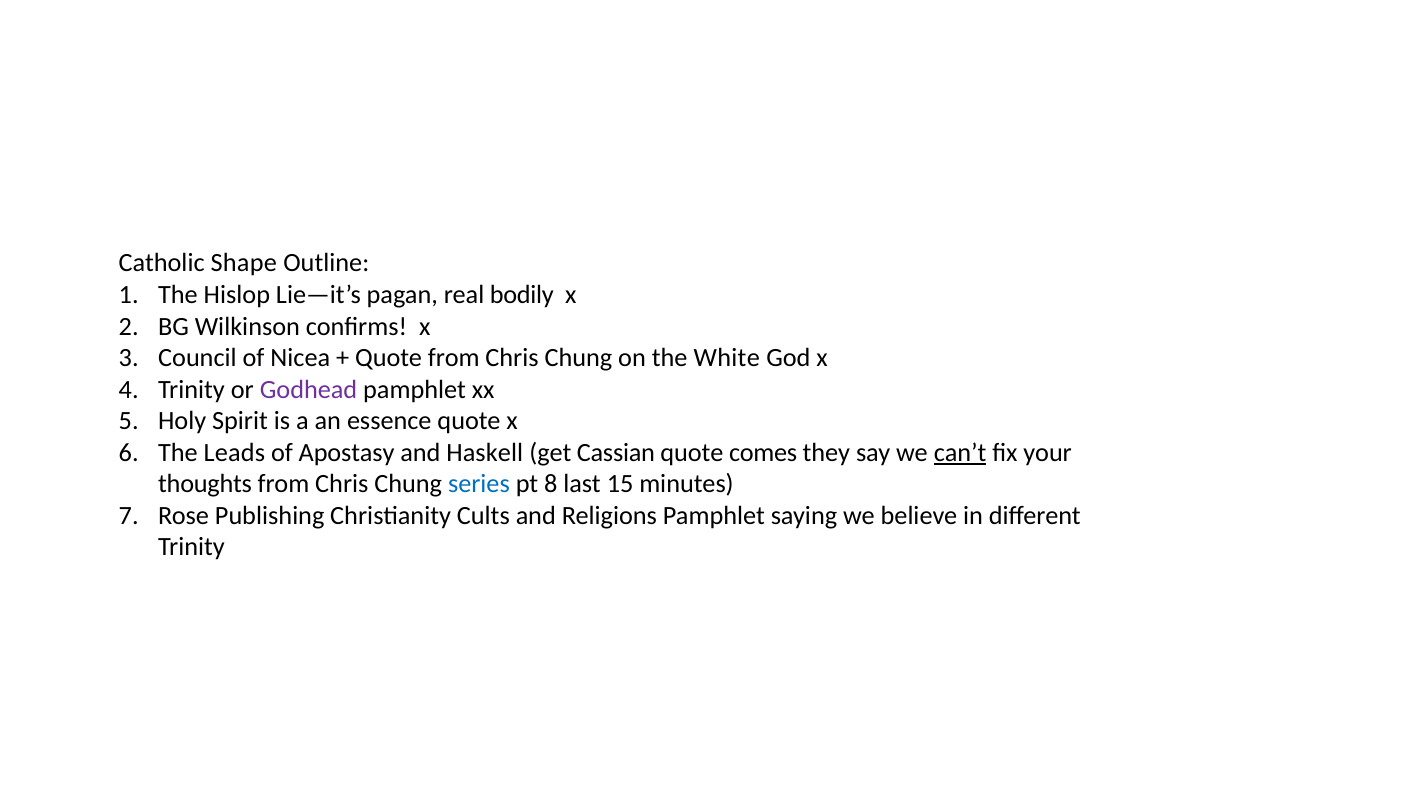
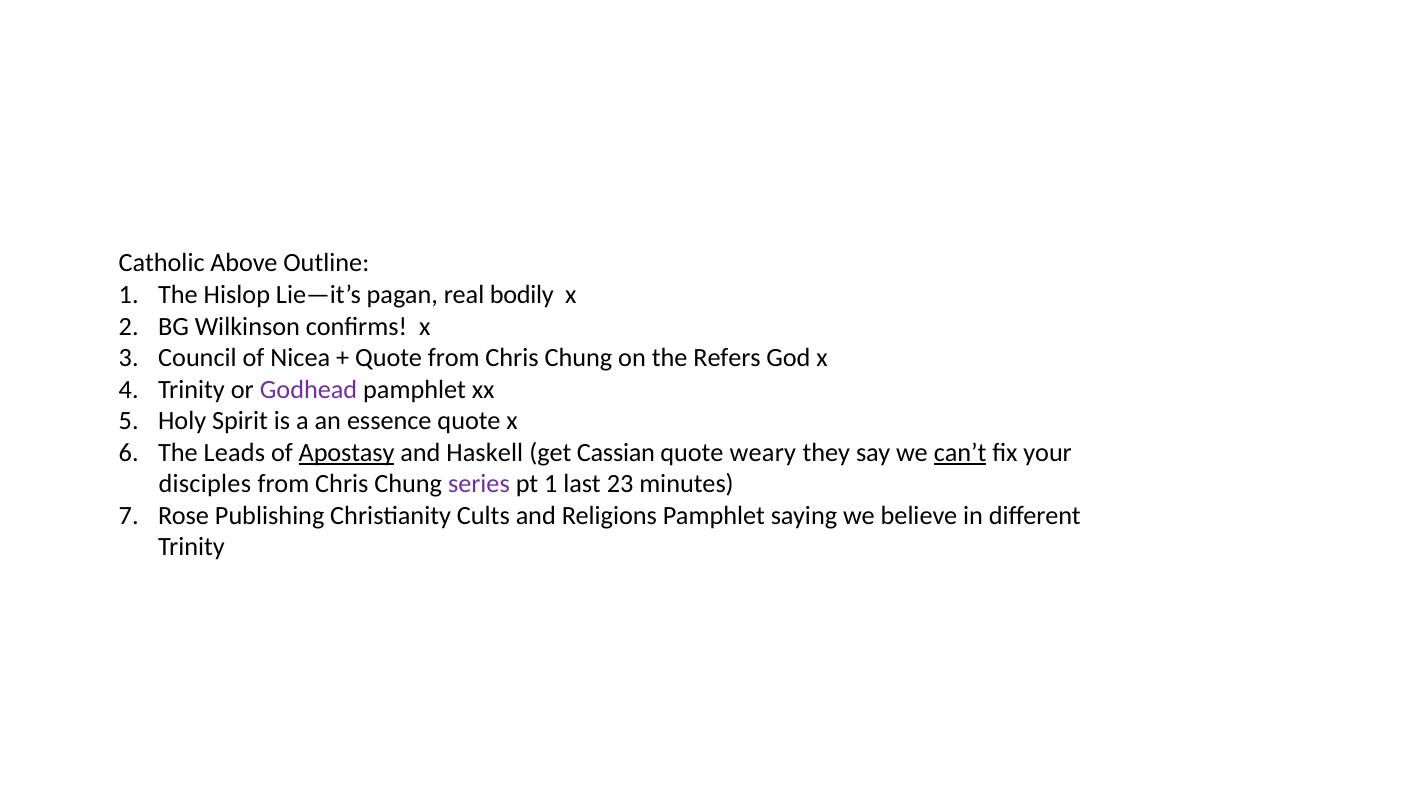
Shape: Shape -> Above
White: White -> Refers
Apostasy underline: none -> present
comes: comes -> weary
thoughts: thoughts -> disciples
series colour: blue -> purple
pt 8: 8 -> 1
15: 15 -> 23
